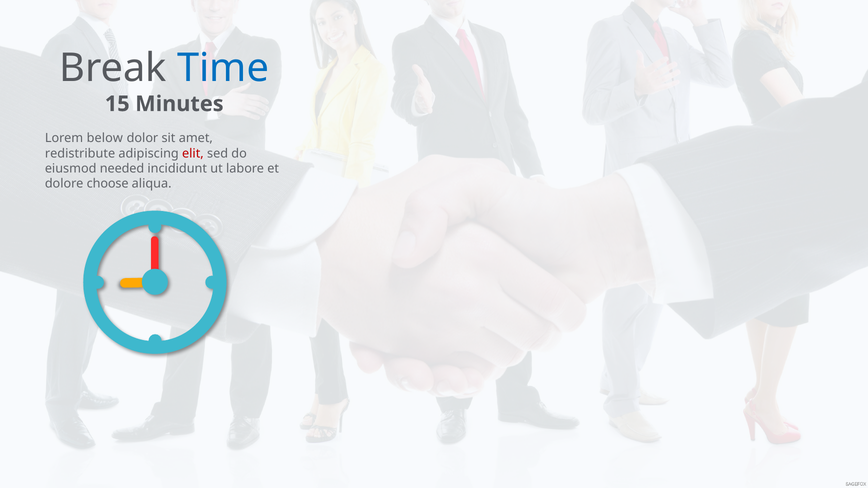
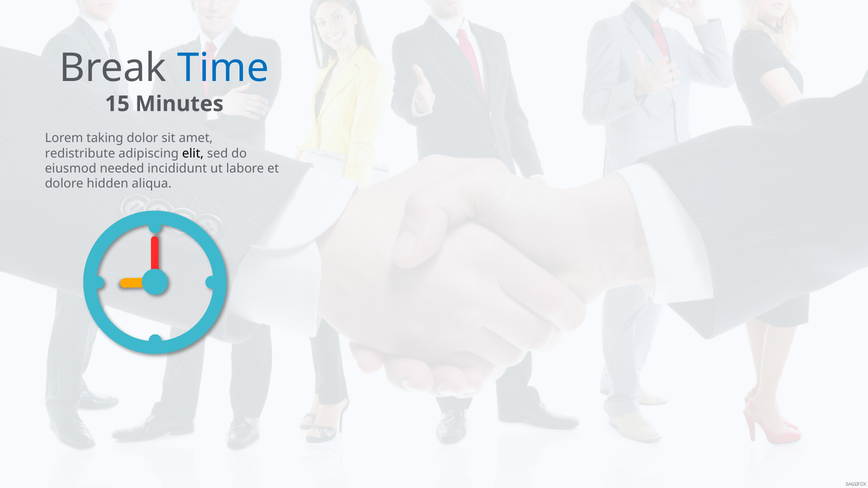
below: below -> taking
elit colour: red -> black
choose: choose -> hidden
